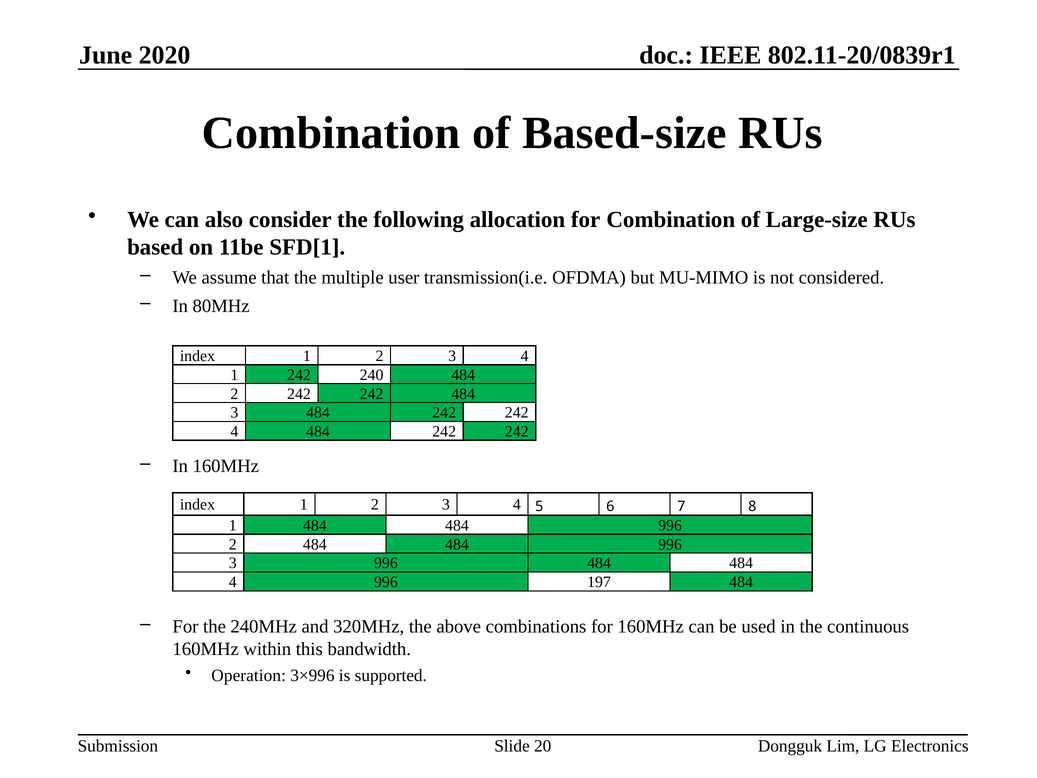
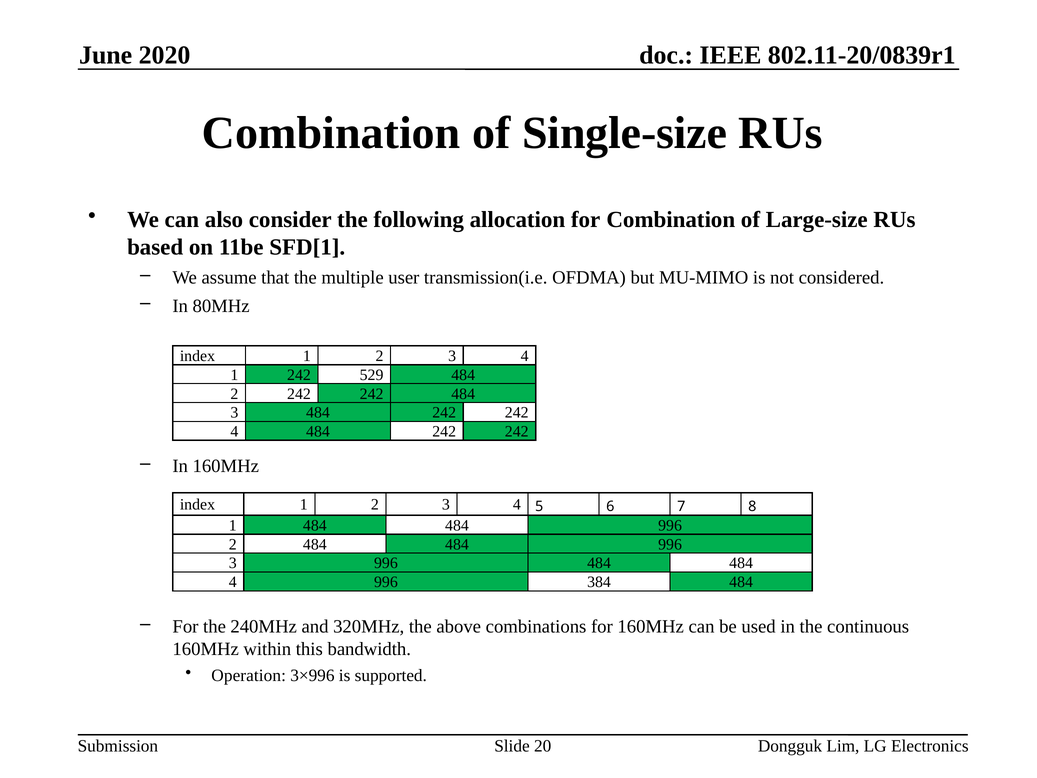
Based-size: Based-size -> Single-size
240: 240 -> 529
197: 197 -> 384
